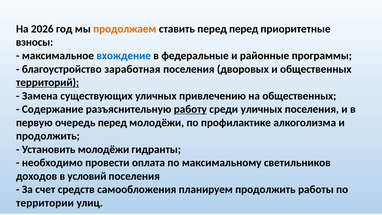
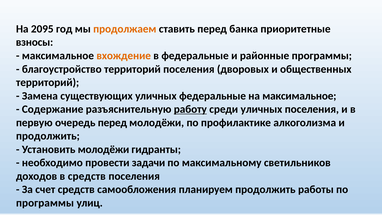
2026: 2026 -> 2095
перед перед: перед -> банка
вхождение colour: blue -> orange
благоустройство заработная: заработная -> территорий
территорий at (48, 82) underline: present -> none
уличных привлечению: привлечению -> федеральные
на общественных: общественных -> максимальное
оплата: оплата -> задачи
в условий: условий -> средств
территории at (45, 203): территории -> программы
